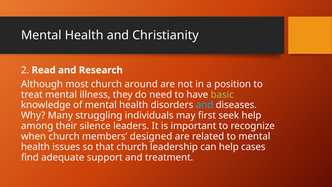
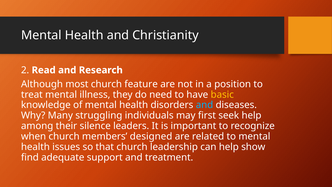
around: around -> feature
basic colour: light green -> yellow
cases: cases -> show
